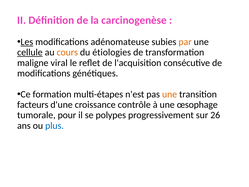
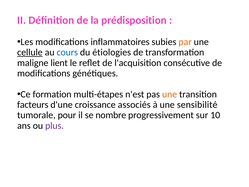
carcinogenèse: carcinogenèse -> prédisposition
Les underline: present -> none
adénomateuse: adénomateuse -> inflammatoires
cours colour: orange -> blue
viral: viral -> lient
contrôle: contrôle -> associés
œsophage: œsophage -> sensibilité
polypes: polypes -> nombre
26: 26 -> 10
plus colour: blue -> purple
